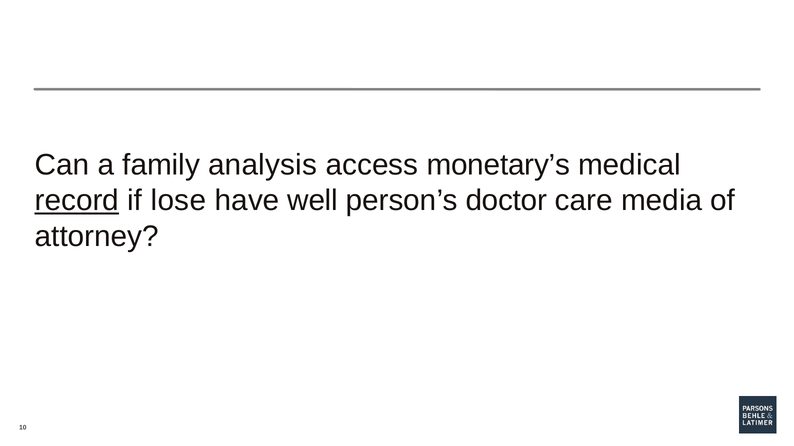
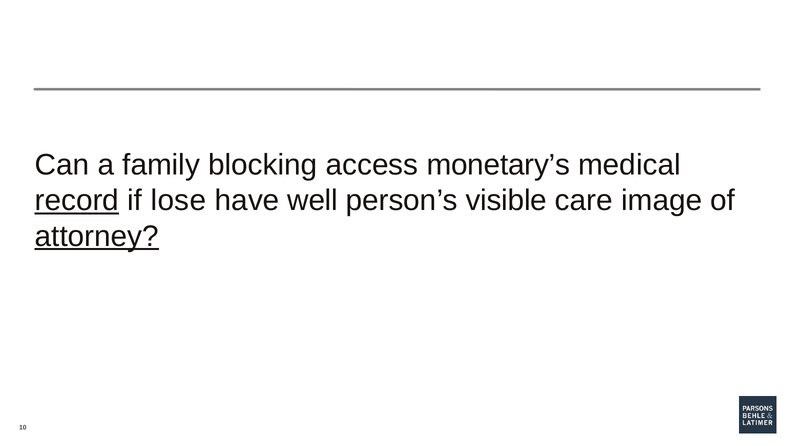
analysis: analysis -> blocking
doctor: doctor -> visible
media: media -> image
attorney underline: none -> present
